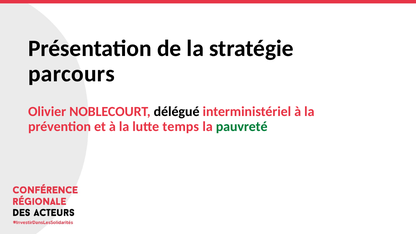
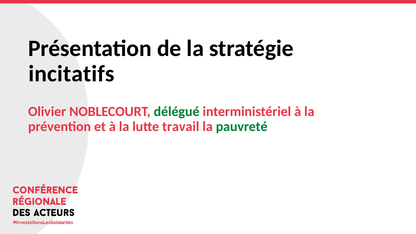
parcours: parcours -> incitatifs
délégué colour: black -> green
temps: temps -> travail
